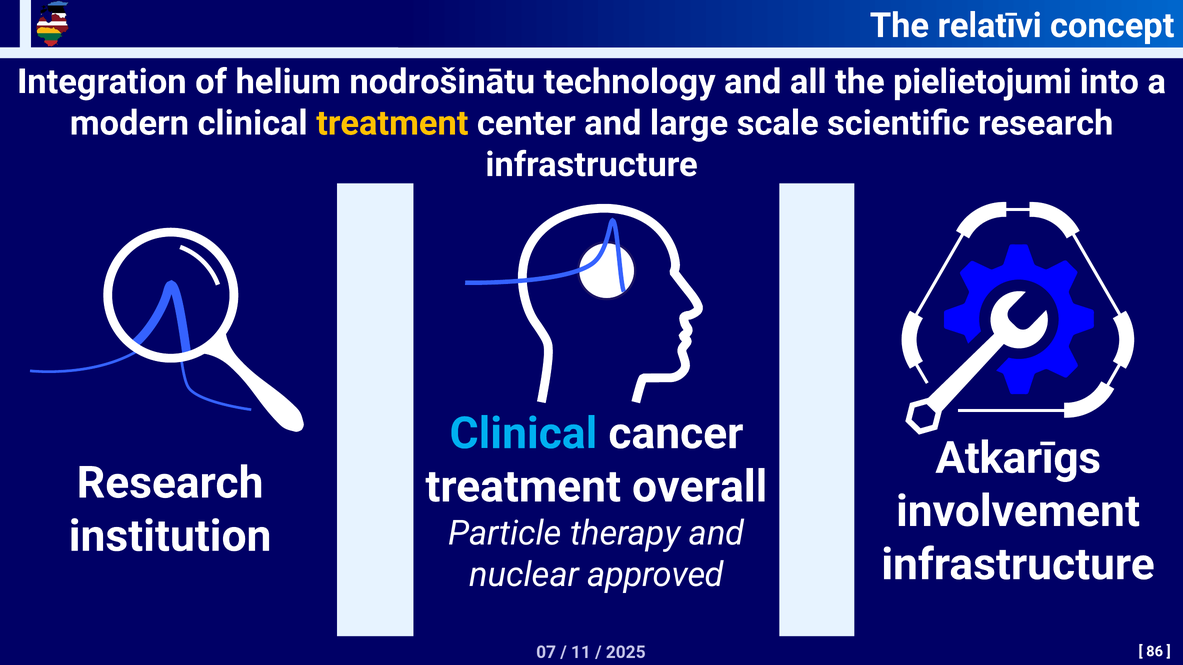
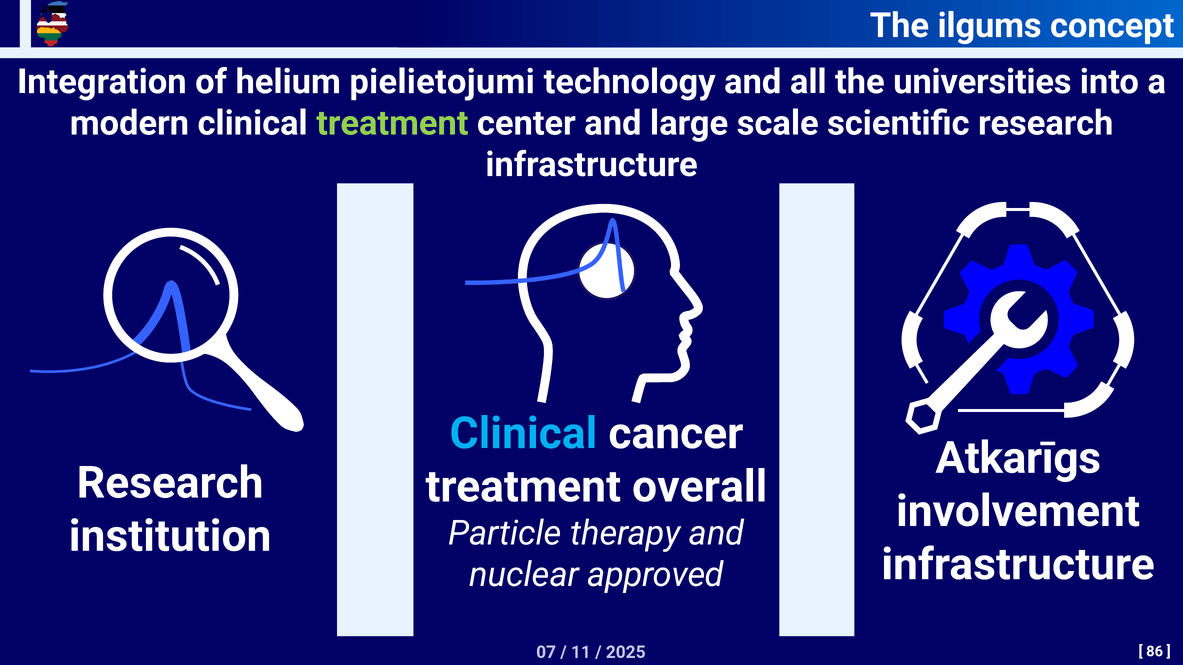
relatīvi: relatīvi -> ilgums
nodrošinātu: nodrošinātu -> pielietojumi
pielietojumi: pielietojumi -> universities
treatment at (392, 123) colour: yellow -> light green
